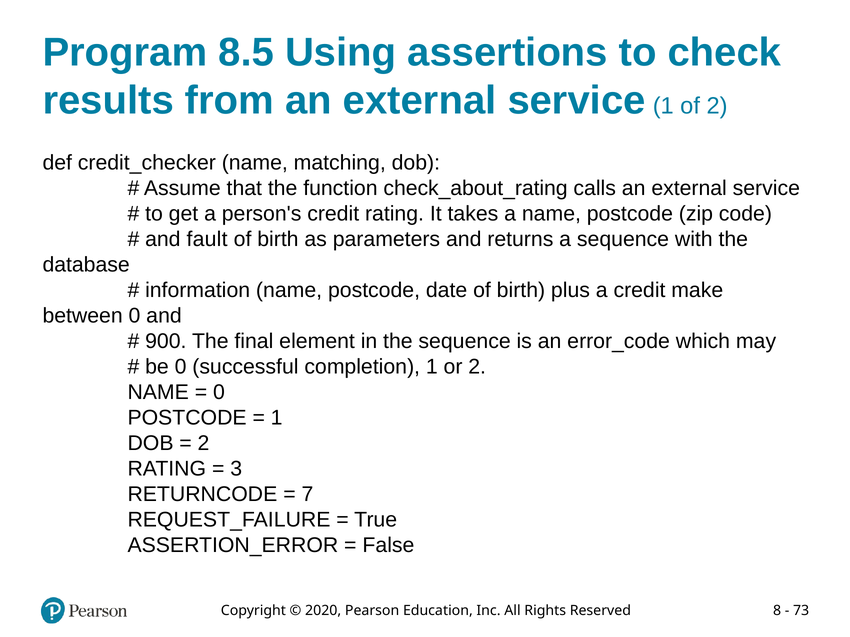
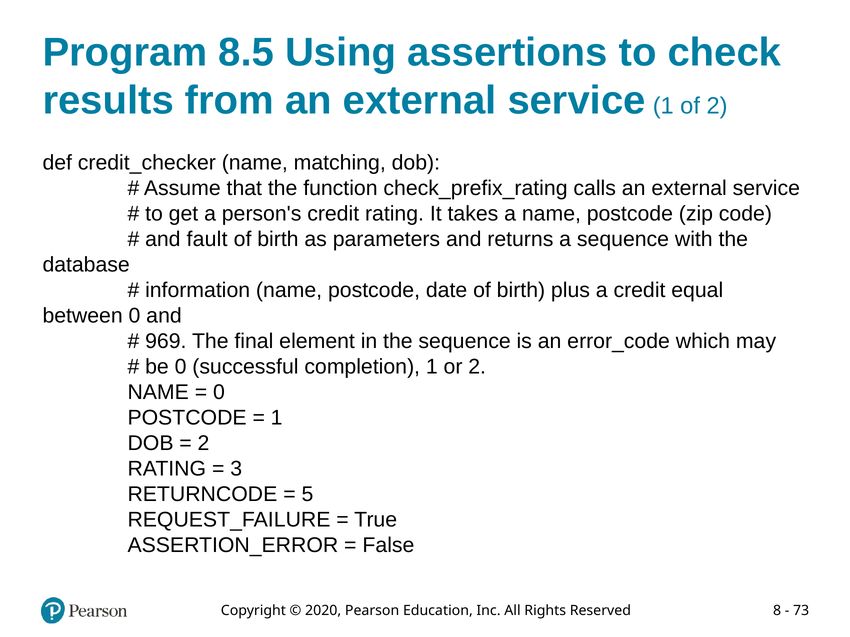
check_about_rating: check_about_rating -> check_prefix_rating
make: make -> equal
900: 900 -> 969
7: 7 -> 5
